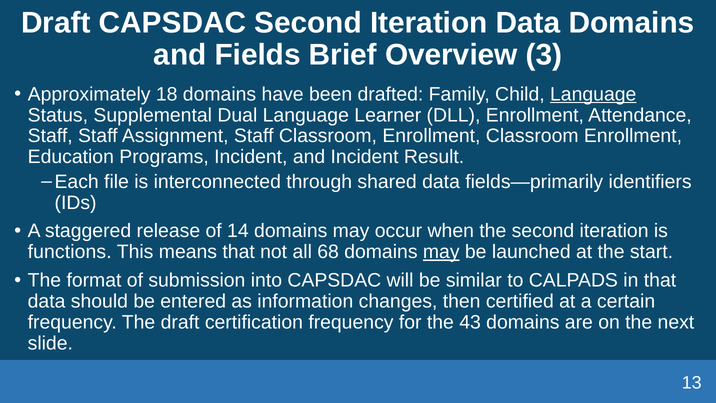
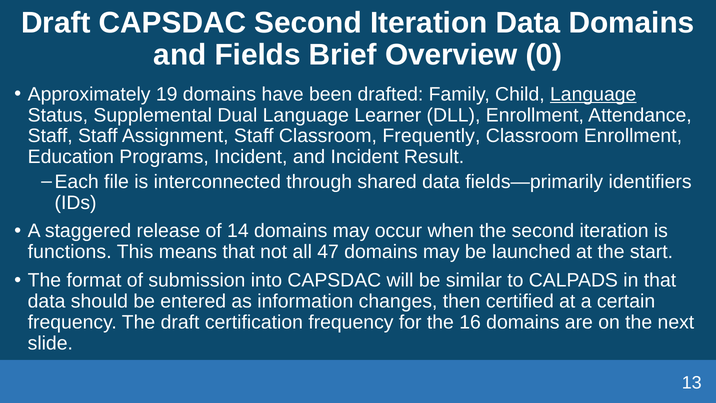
3: 3 -> 0
18: 18 -> 19
Staff Classroom Enrollment: Enrollment -> Frequently
68: 68 -> 47
may at (441, 252) underline: present -> none
43: 43 -> 16
